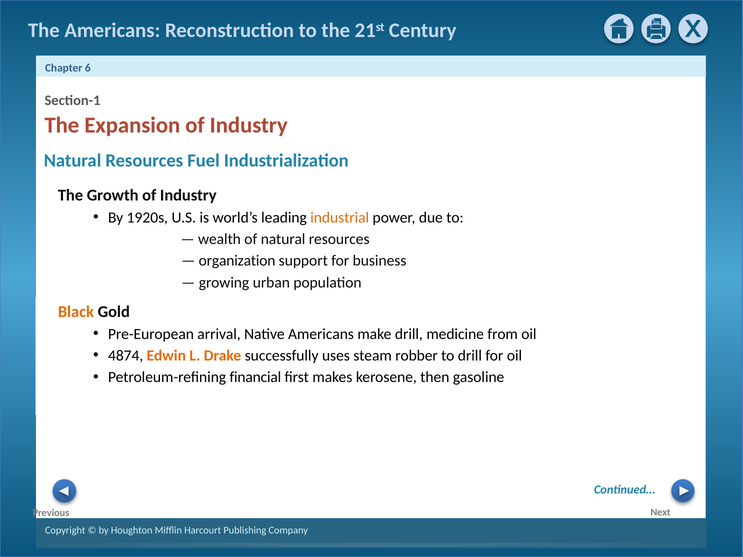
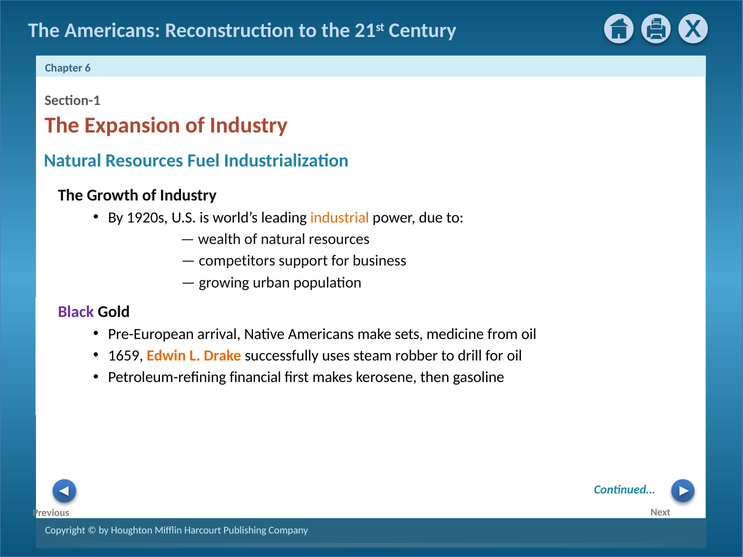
organization: organization -> competitors
Black colour: orange -> purple
make drill: drill -> sets
4874: 4874 -> 1659
